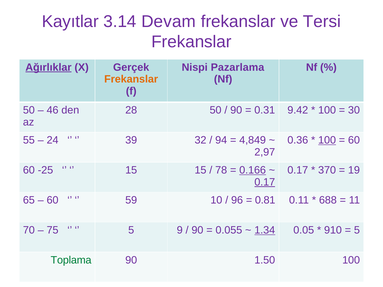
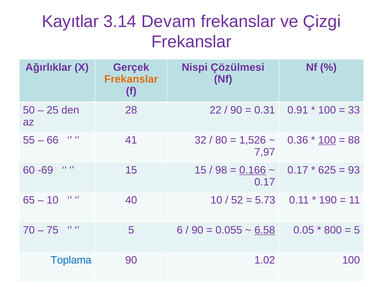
Tersi: Tersi -> Çizgi
Ağırlıklar underline: present -> none
Pazarlama: Pazarlama -> Çözülmesi
46: 46 -> 25
28 50: 50 -> 22
9.42: 9.42 -> 0.91
30: 30 -> 33
24: 24 -> 66
39: 39 -> 41
94: 94 -> 80
4,849: 4,849 -> 1,526
60 at (354, 140): 60 -> 88
2,97: 2,97 -> 7,97
-25: -25 -> -69
78: 78 -> 98
370: 370 -> 625
19: 19 -> 93
0.17 at (265, 182) underline: present -> none
60 at (53, 200): 60 -> 10
59: 59 -> 40
96: 96 -> 52
0.81: 0.81 -> 5.73
688: 688 -> 190
9: 9 -> 6
1.34: 1.34 -> 6.58
910: 910 -> 800
Toplama colour: green -> blue
1.50: 1.50 -> 1.02
